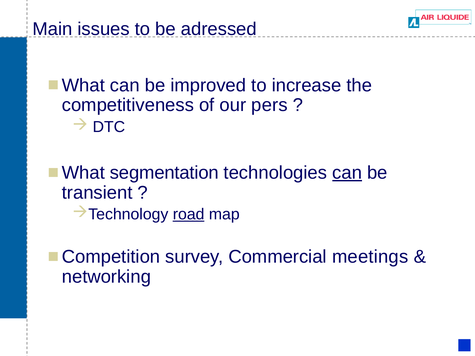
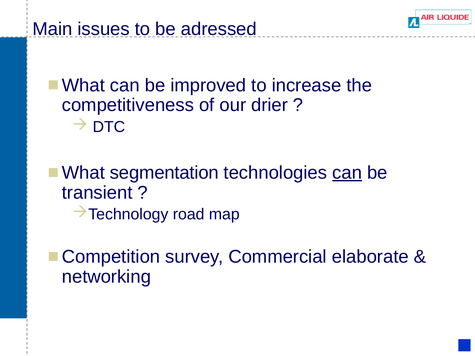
pers: pers -> drier
road underline: present -> none
meetings: meetings -> elaborate
